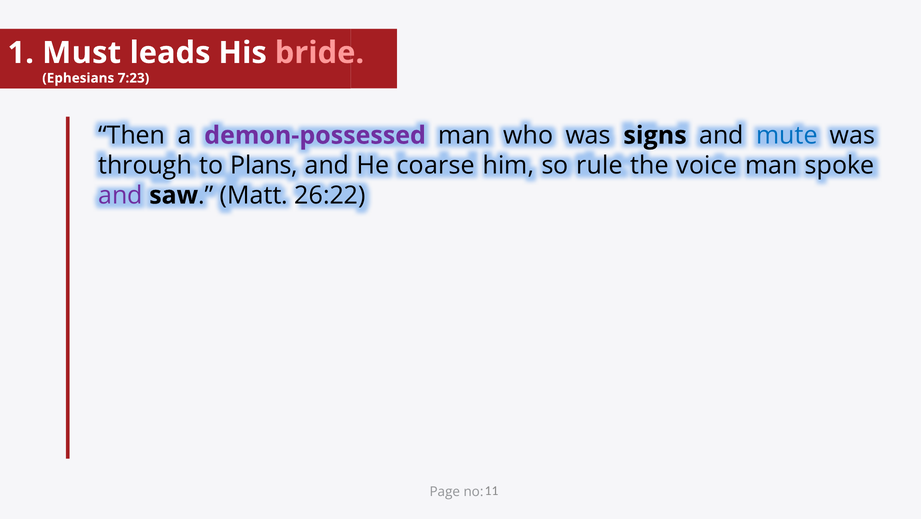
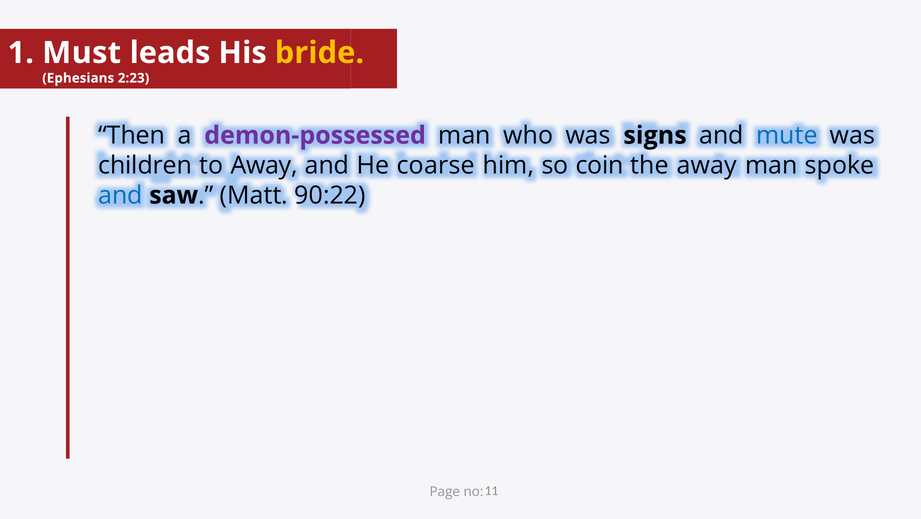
bride colour: pink -> yellow
7:23: 7:23 -> 2:23
through: through -> children
to Plans: Plans -> Away
rule: rule -> coin
the voice: voice -> away
and at (120, 196) colour: purple -> blue
26:22: 26:22 -> 90:22
